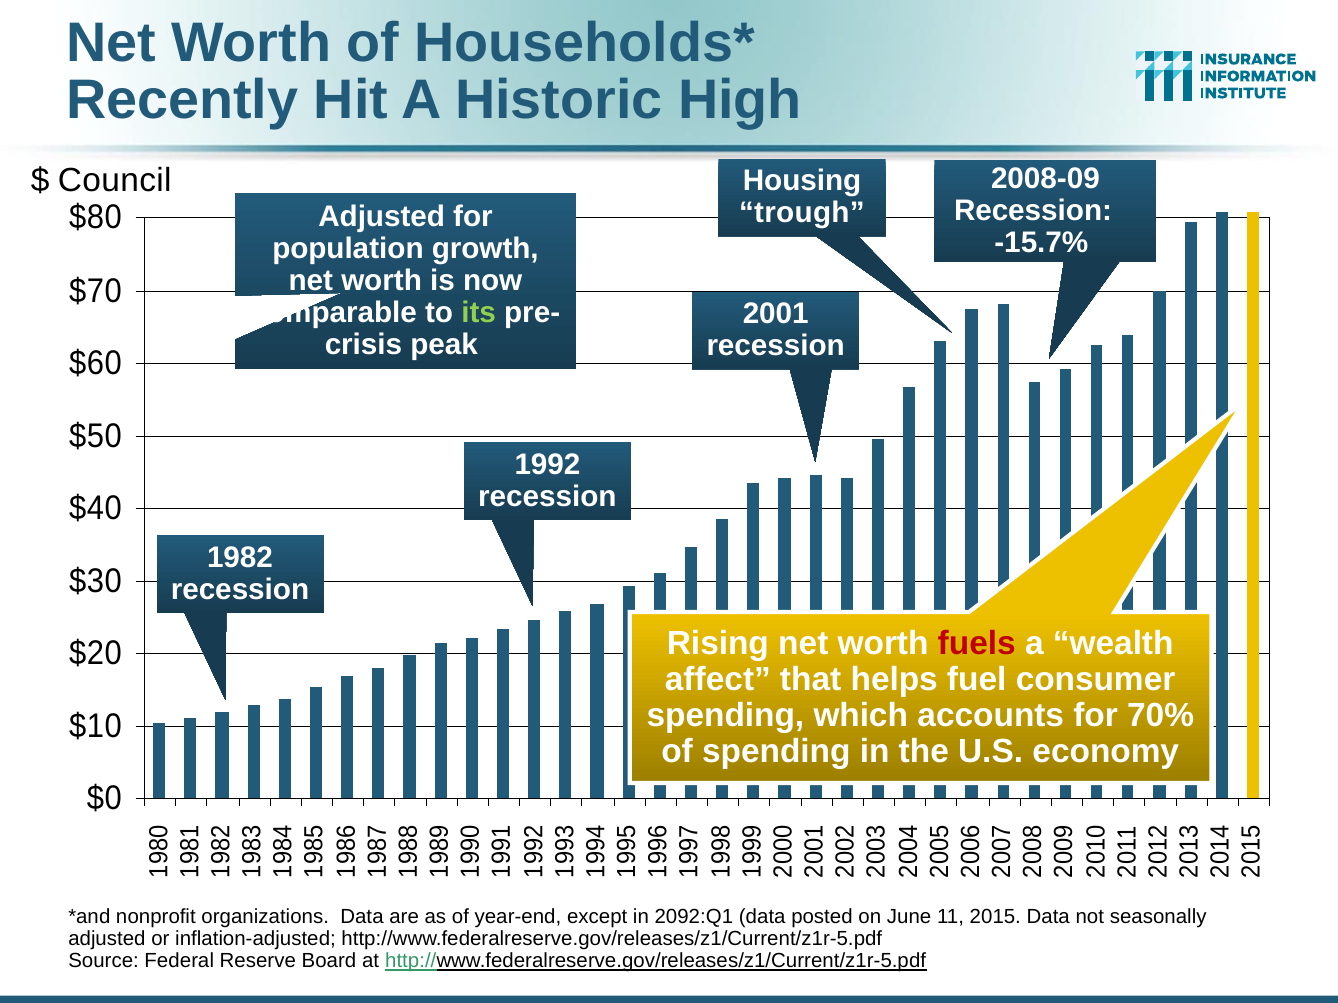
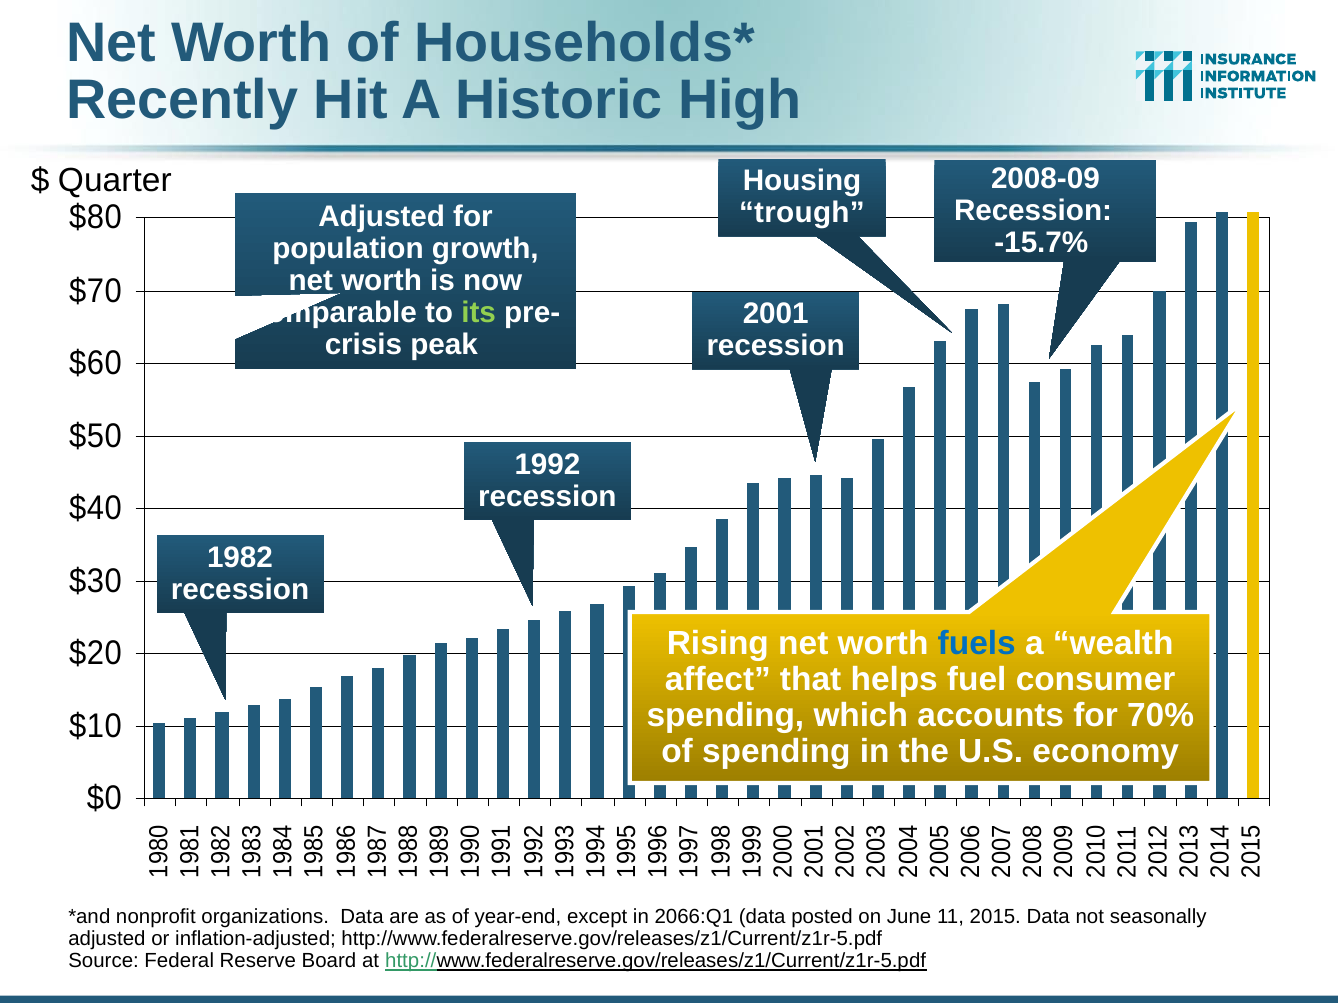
Council: Council -> Quarter
fuels colour: red -> blue
2092:Q1: 2092:Q1 -> 2066:Q1
